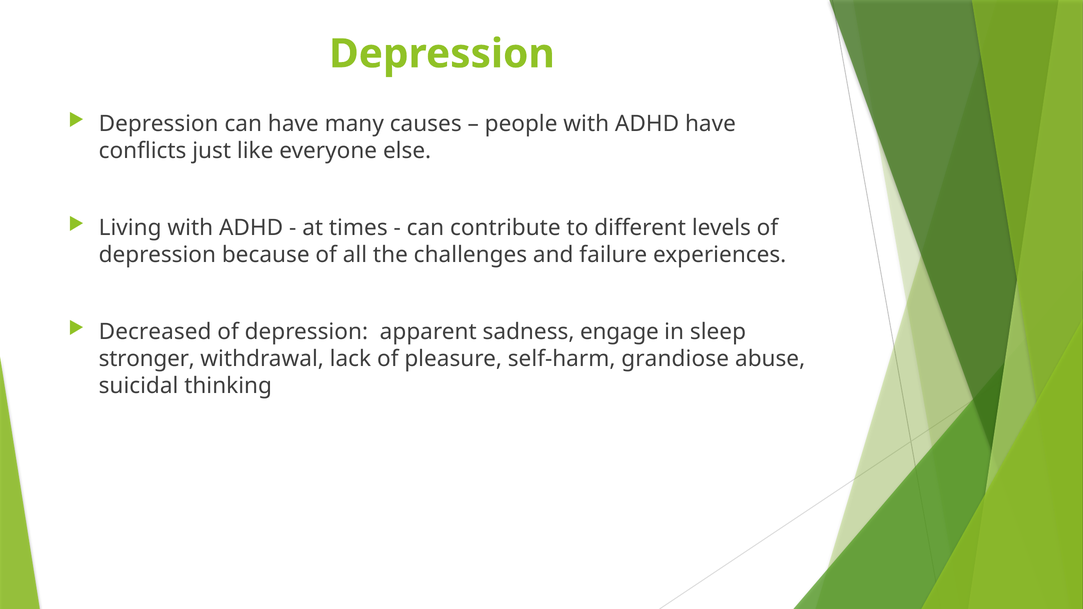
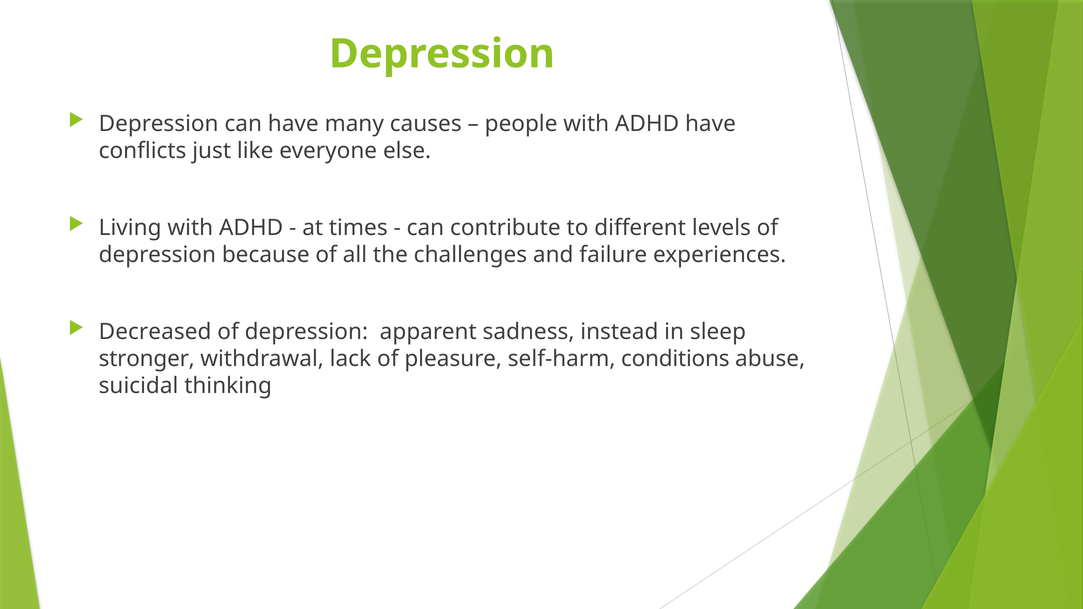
engage: engage -> instead
grandiose: grandiose -> conditions
